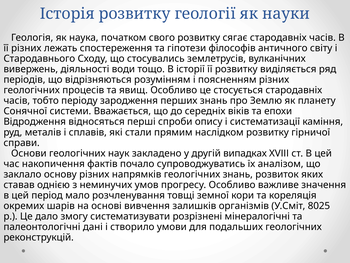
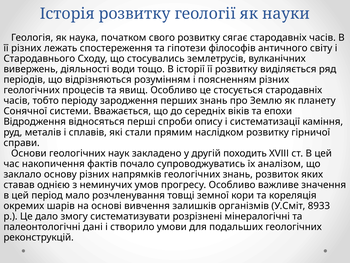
випадках: випадках -> походить
8025: 8025 -> 8933
